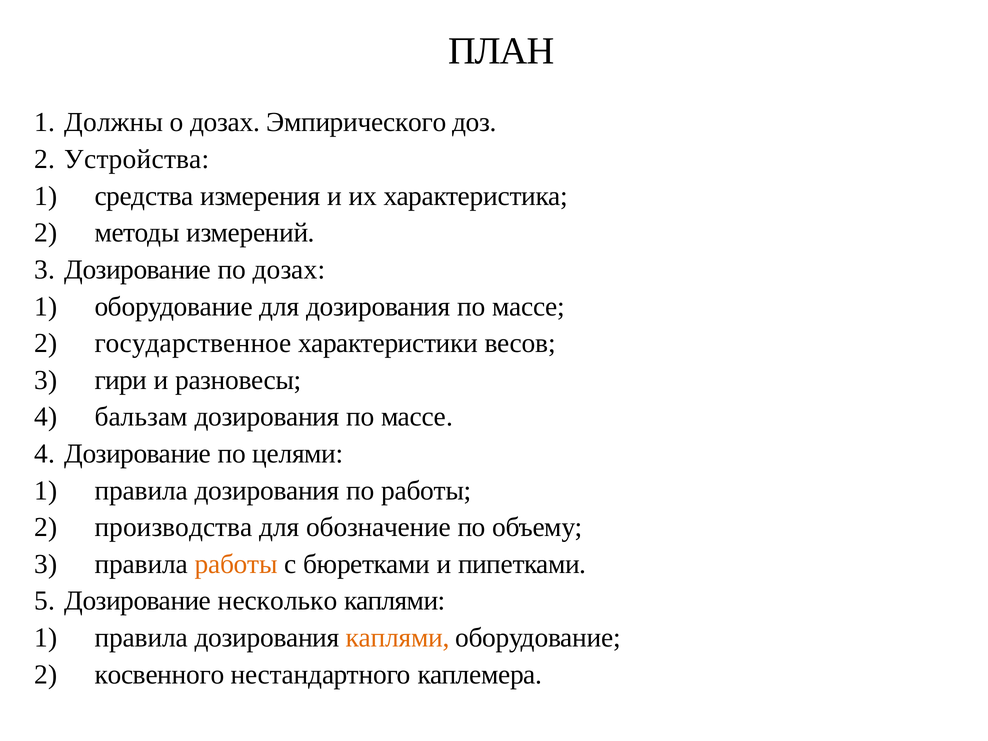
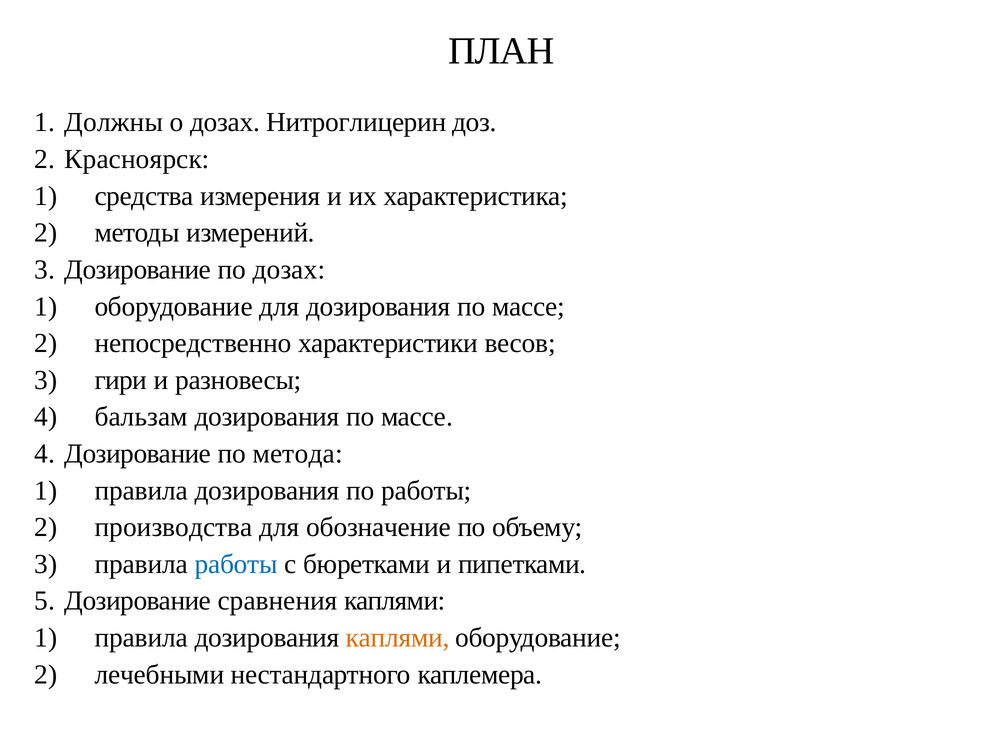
Эмпирического: Эмпирического -> Нитроглицерин
Устройства: Устройства -> Красноярск
государственное: государственное -> непосредственно
целями: целями -> метода
работы at (236, 564) colour: orange -> blue
несколько: несколько -> сравнения
косвенного: косвенного -> лечебными
